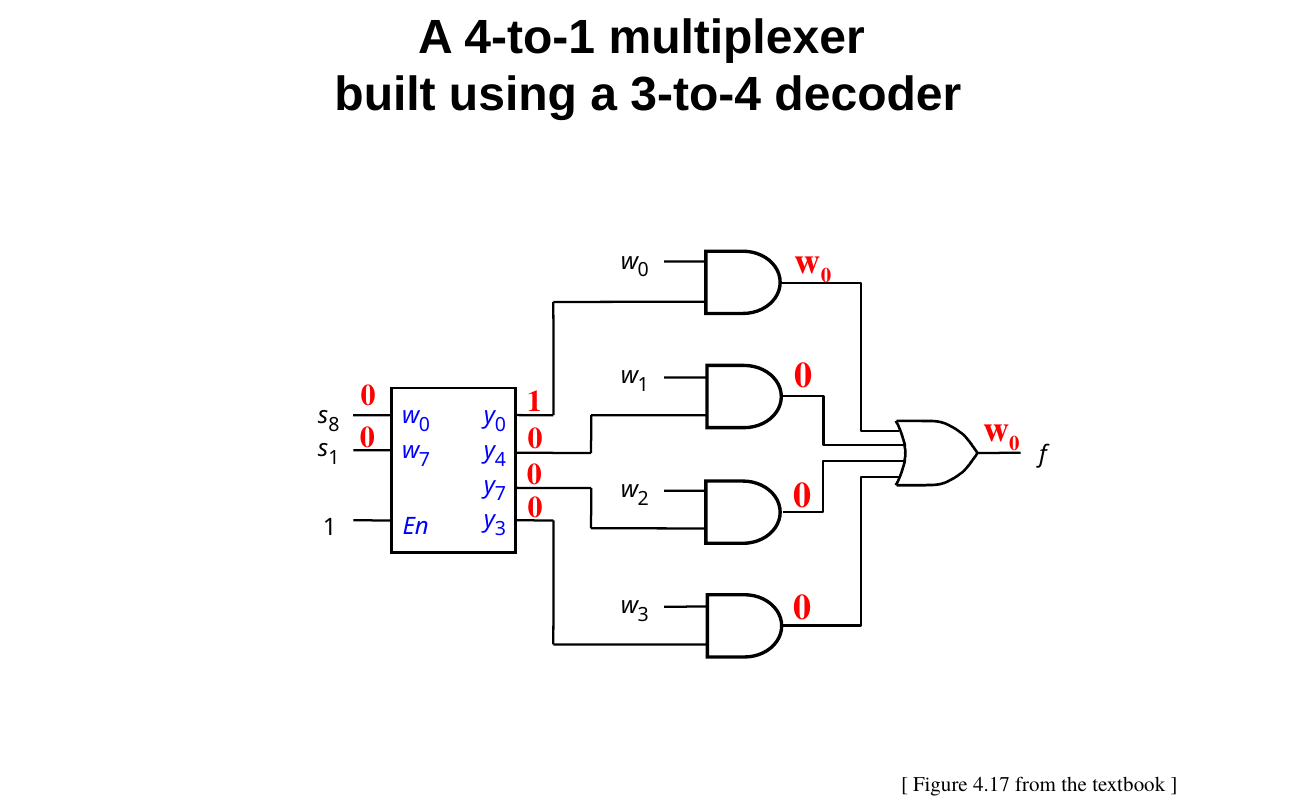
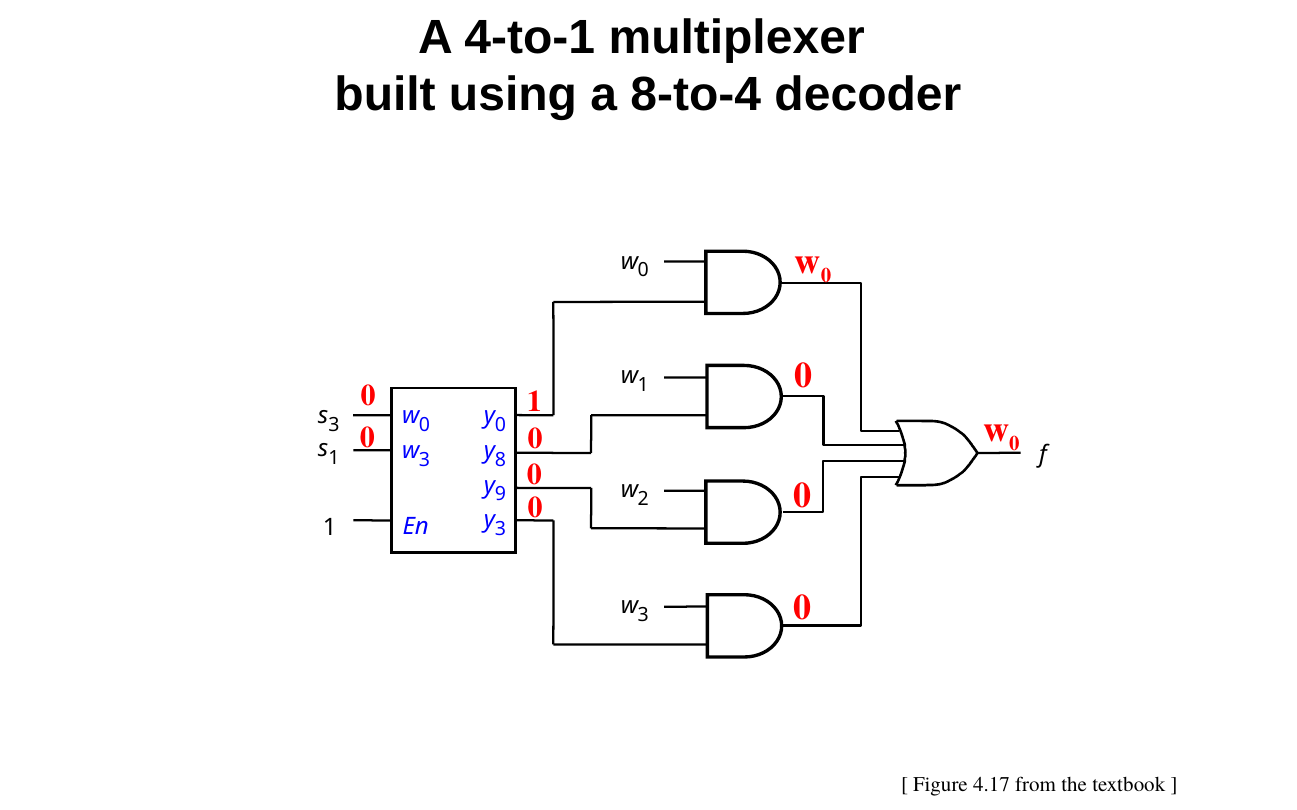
3-to-4: 3-to-4 -> 8-to-4
s 8: 8 -> 3
7 at (424, 460): 7 -> 3
4: 4 -> 8
y 7: 7 -> 9
